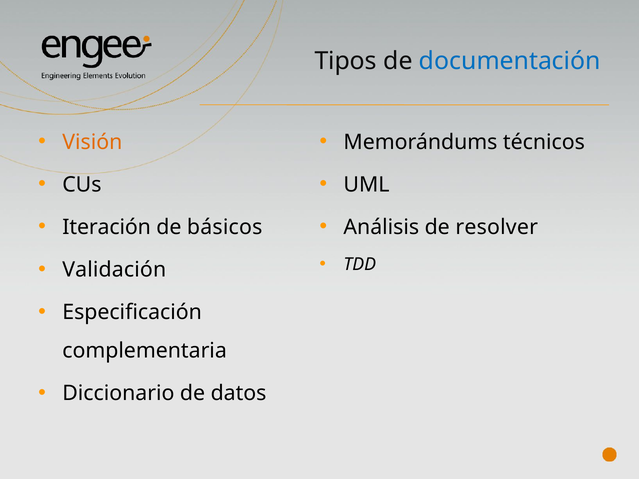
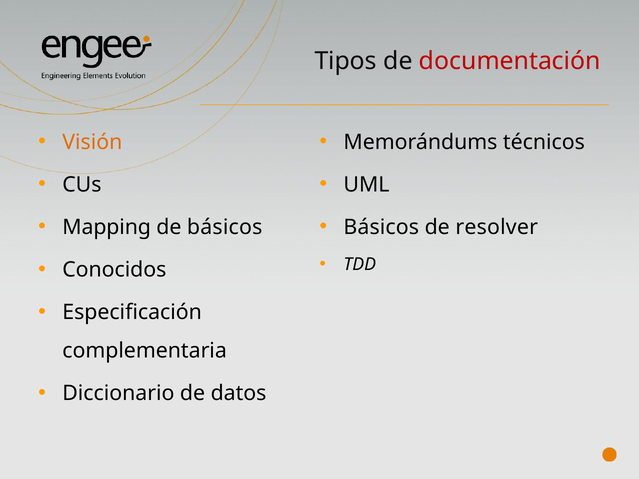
documentación colour: blue -> red
Iteración: Iteración -> Mapping
Análisis at (381, 227): Análisis -> Básicos
Validación: Validación -> Conocidos
